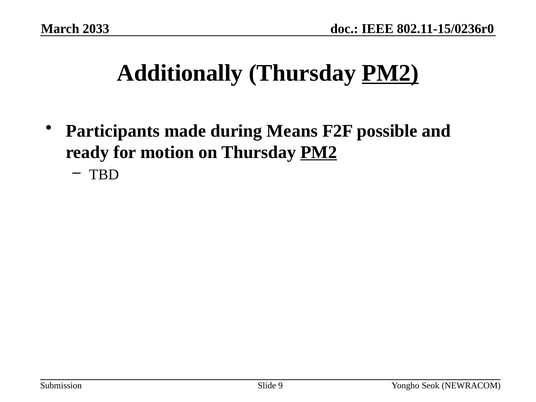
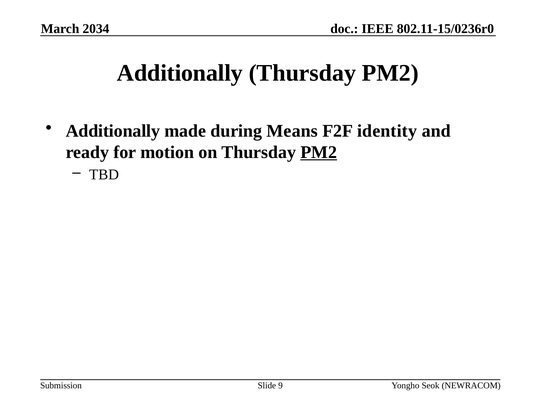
2033: 2033 -> 2034
PM2 at (390, 73) underline: present -> none
Participants at (113, 131): Participants -> Additionally
possible: possible -> identity
